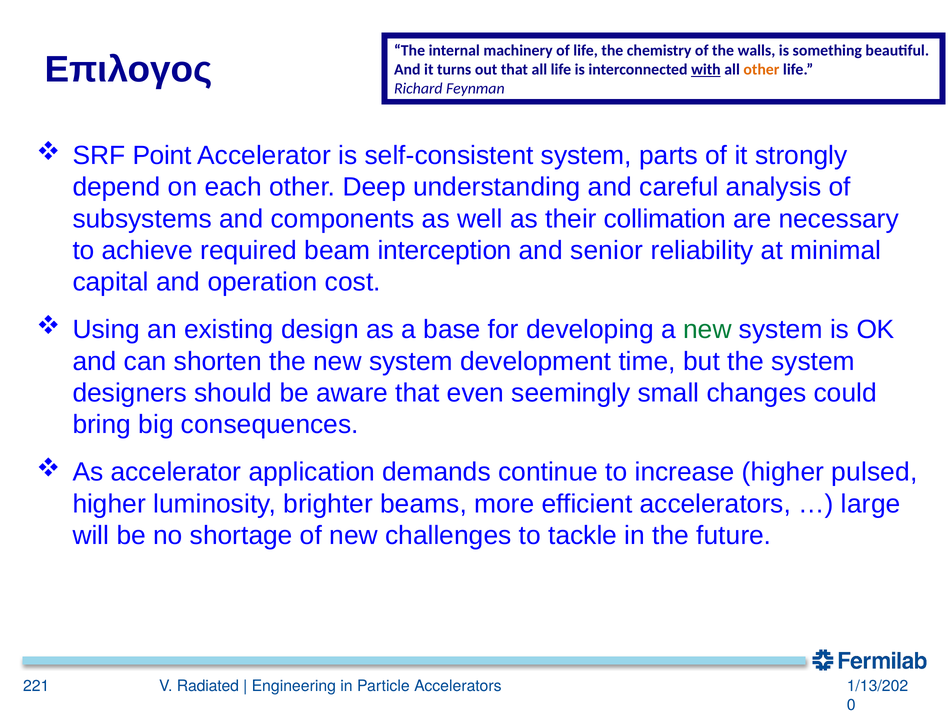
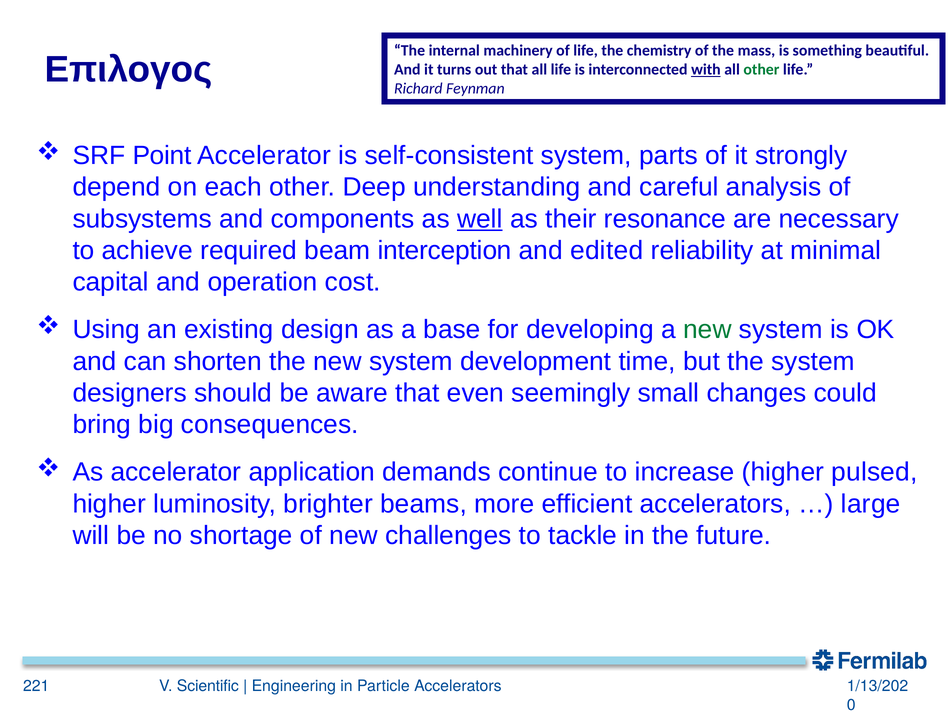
walls: walls -> mass
other at (761, 70) colour: orange -> green
well underline: none -> present
collimation: collimation -> resonance
senior: senior -> edited
Radiated: Radiated -> Scientific
